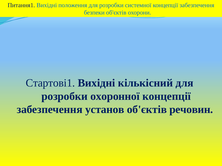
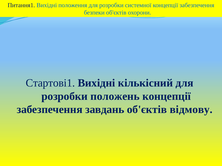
охоронної: охоронної -> положень
установ: установ -> завдань
речовин: речовин -> відмову
